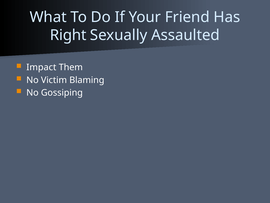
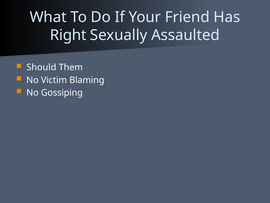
Impact: Impact -> Should
